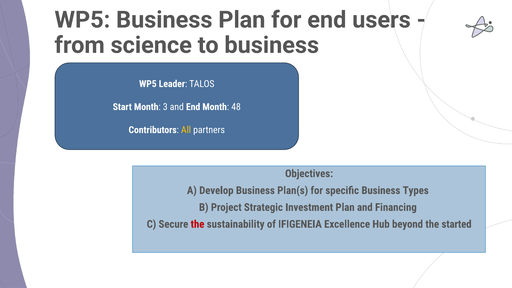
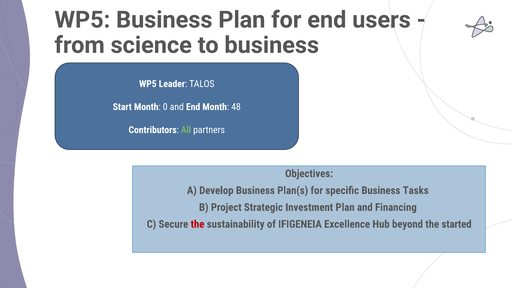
3: 3 -> 0
All colour: yellow -> light green
Types: Types -> Tasks
